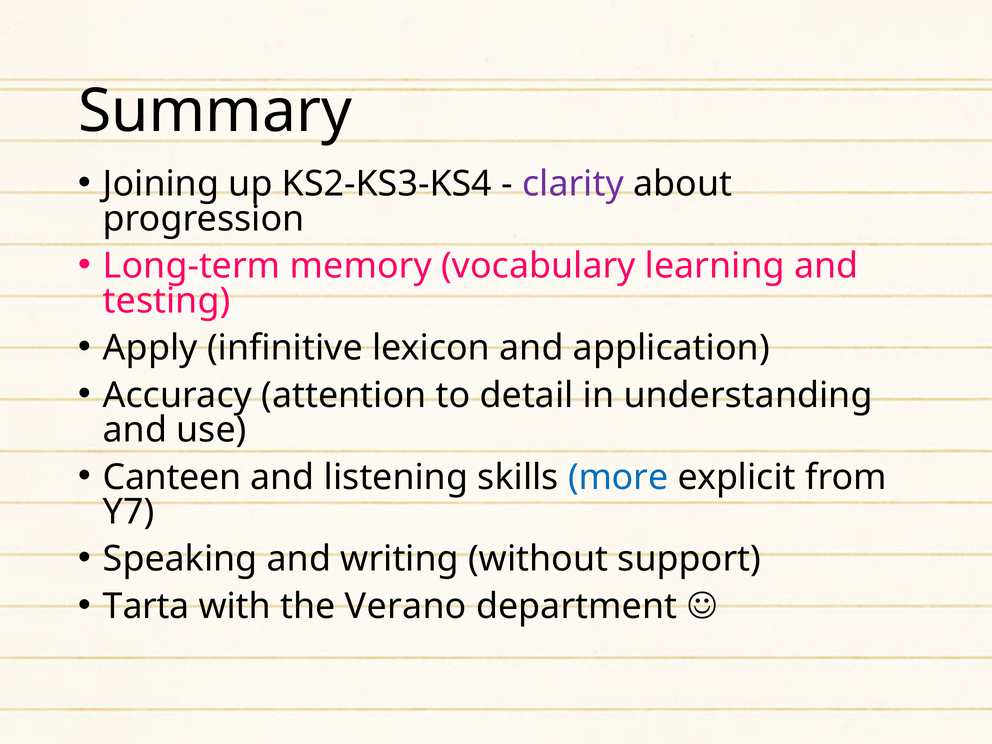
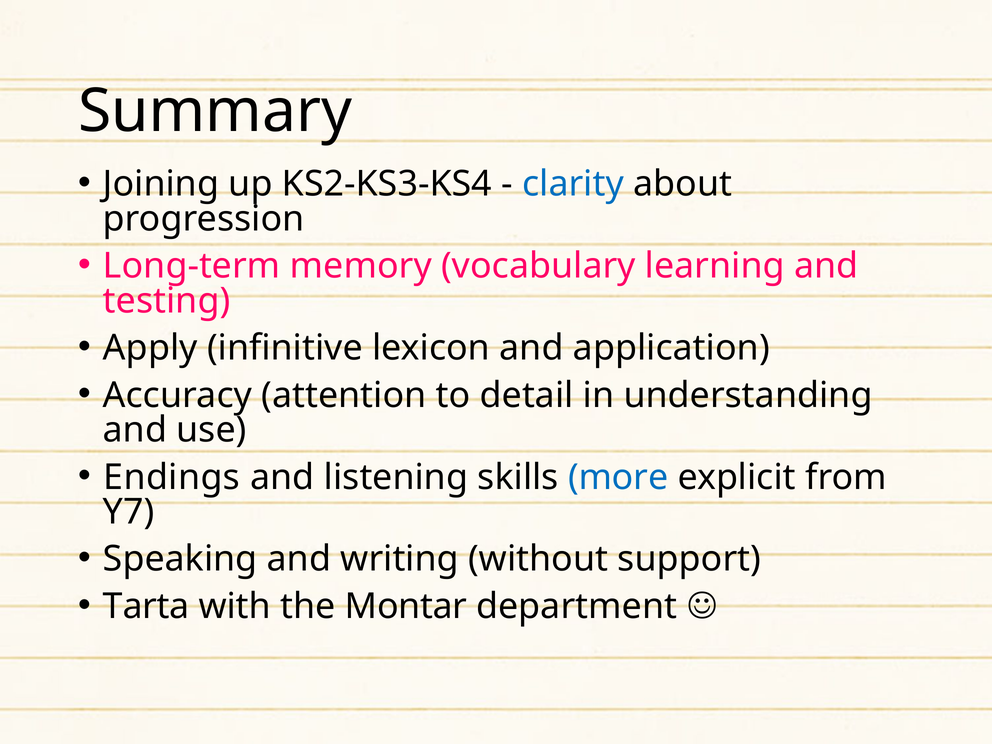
clarity colour: purple -> blue
Canteen: Canteen -> Endings
Verano: Verano -> Montar
